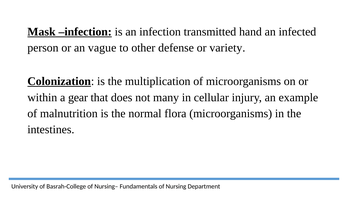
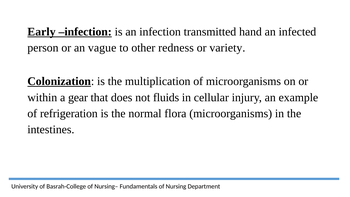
Mask: Mask -> Early
defense: defense -> redness
many: many -> fluids
malnutrition: malnutrition -> refrigeration
